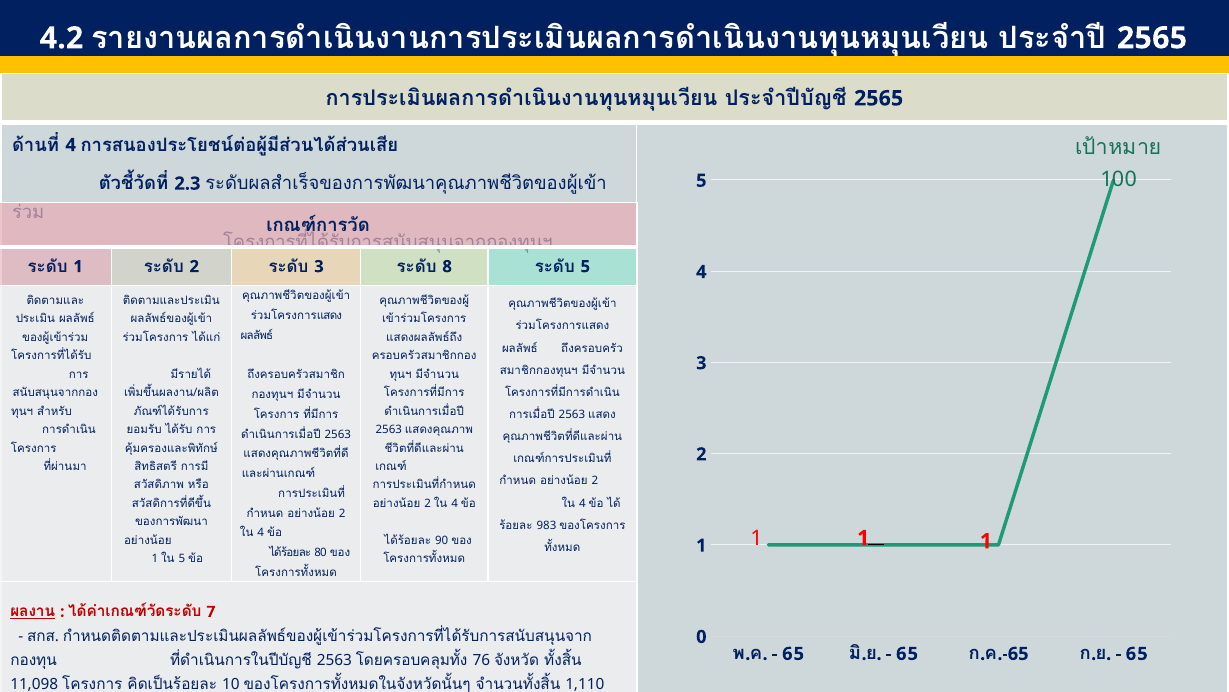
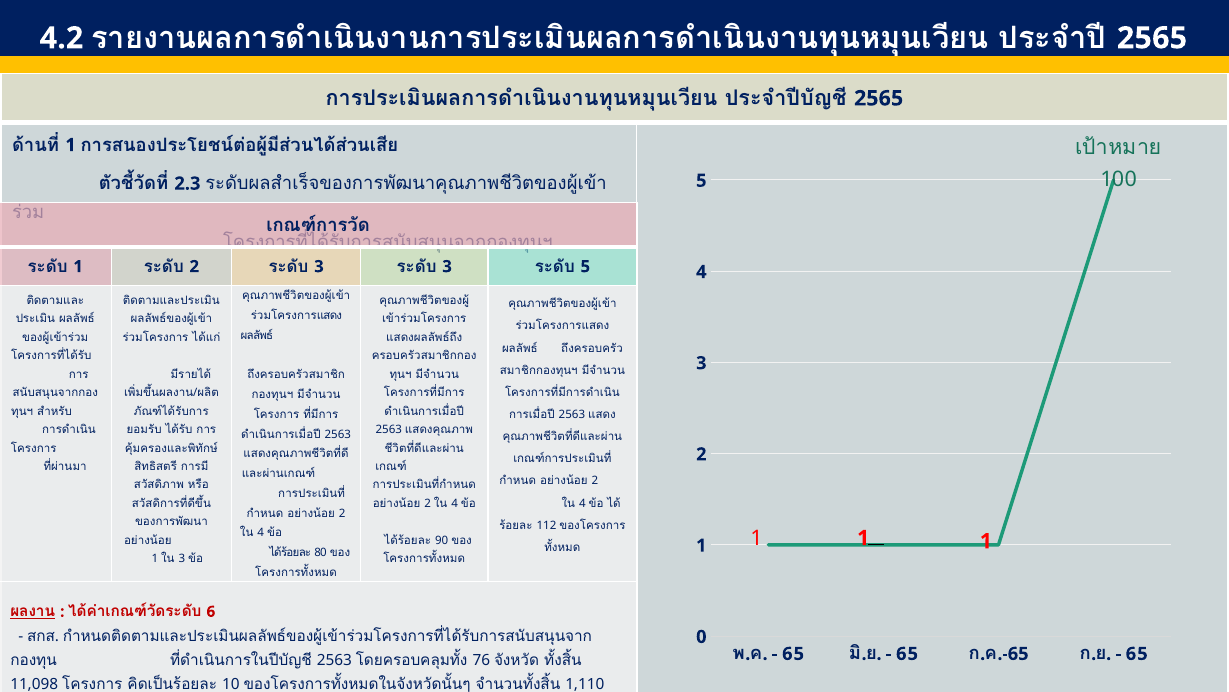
4 at (71, 145): 4 -> 1
8 at (447, 266): 8 -> 3
983: 983 -> 112
5 at (182, 559): 5 -> 3
7: 7 -> 6
